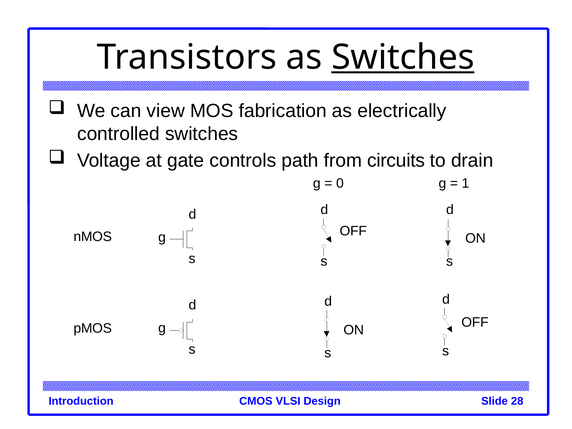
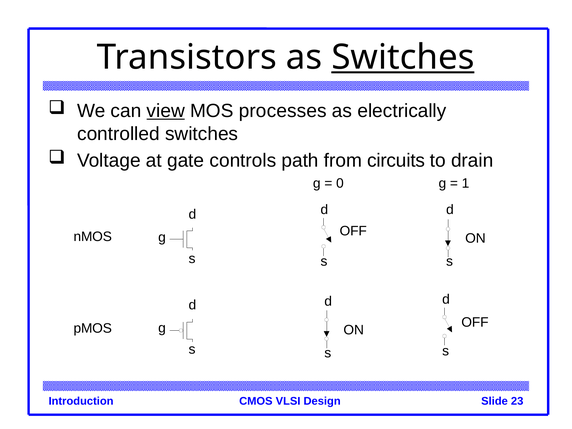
view underline: none -> present
fabrication: fabrication -> processes
28: 28 -> 23
